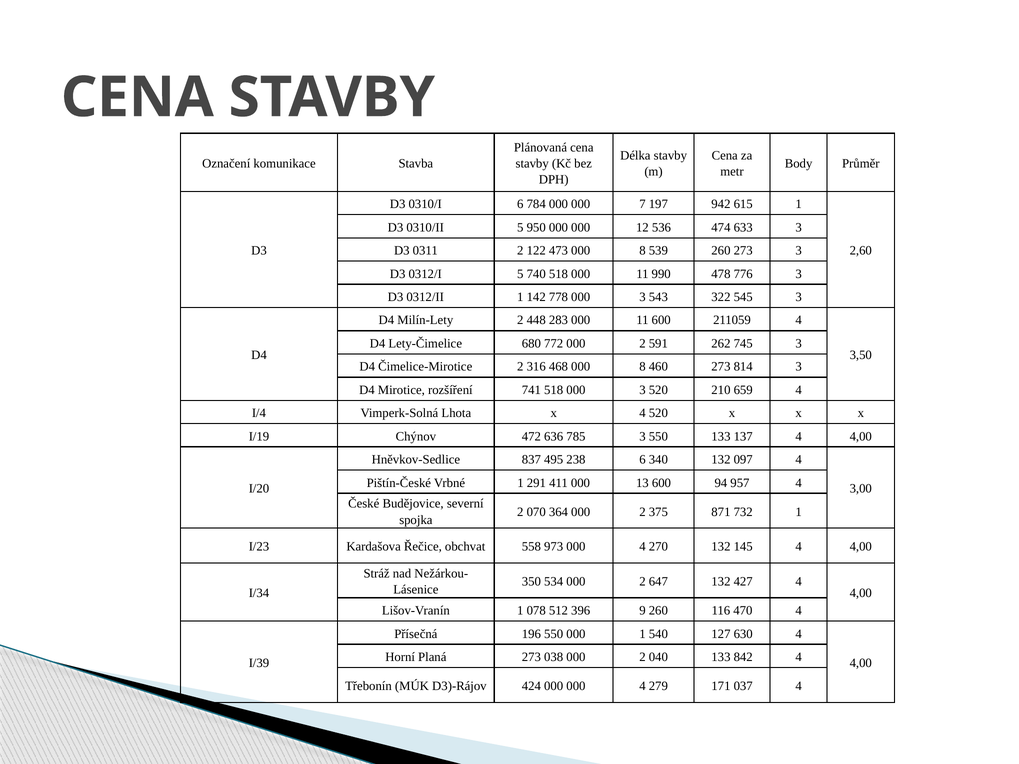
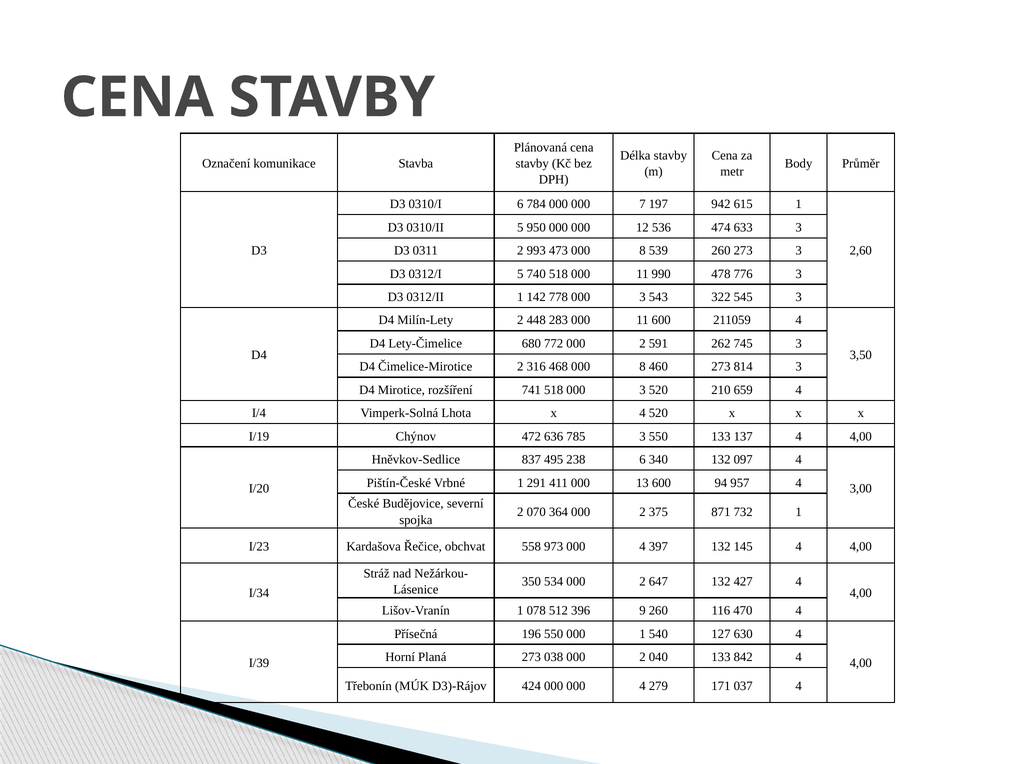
122: 122 -> 993
270: 270 -> 397
